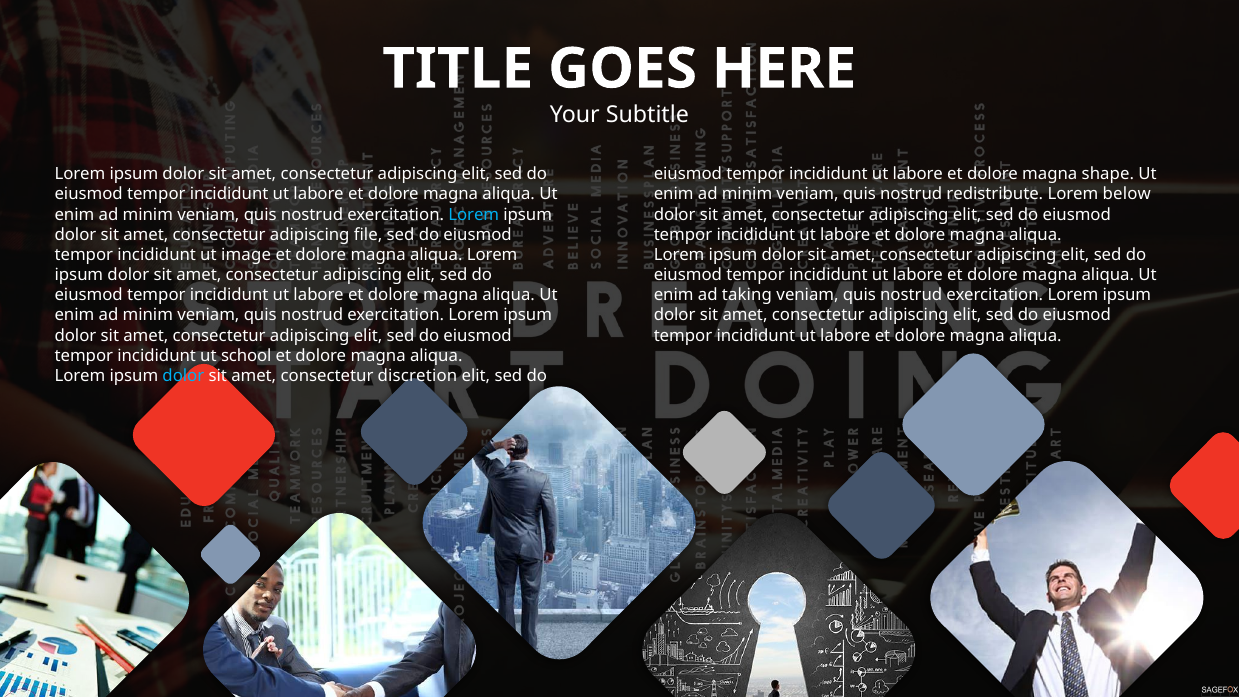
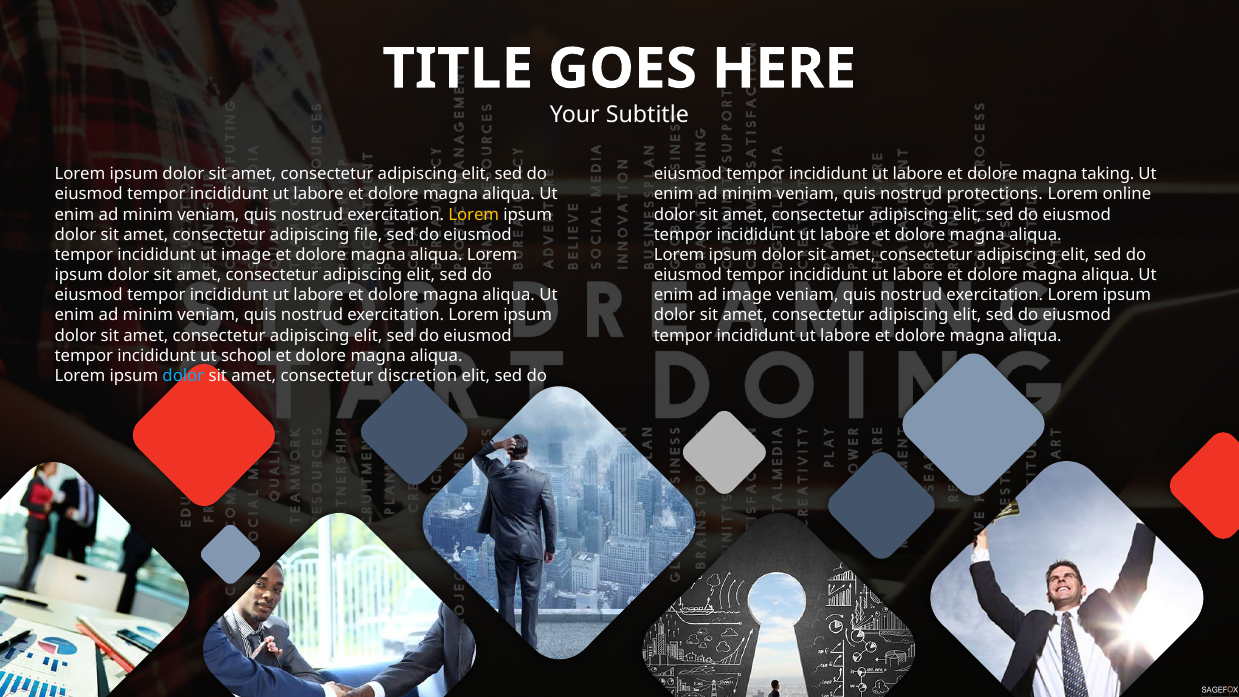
shape: shape -> taking
redistribute: redistribute -> protections
below: below -> online
Lorem at (474, 215) colour: light blue -> yellow
ad taking: taking -> image
